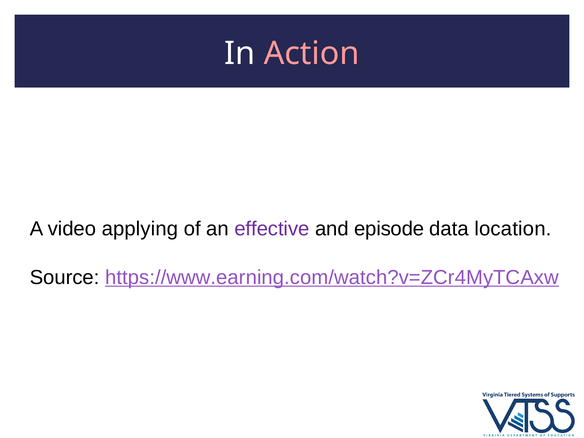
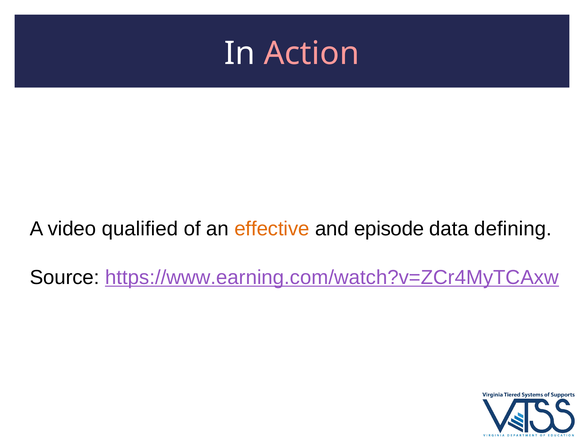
applying: applying -> qualified
effective colour: purple -> orange
location: location -> defining
